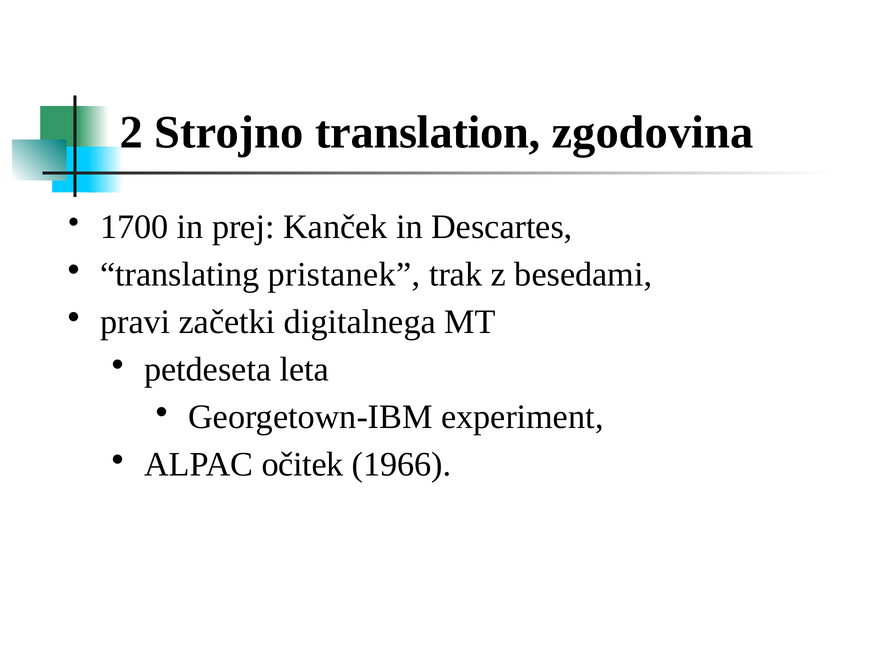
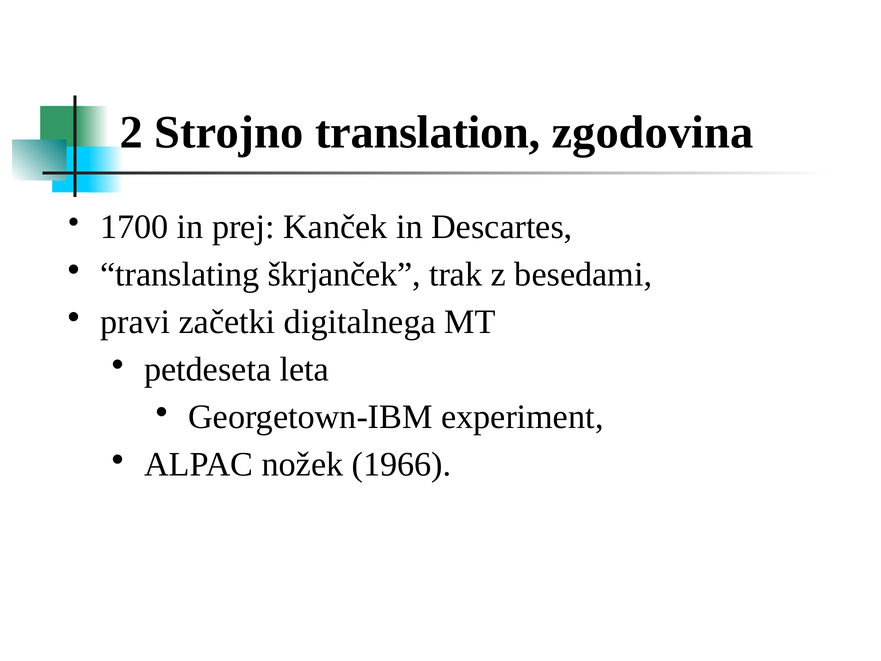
pristanek: pristanek -> škrjanček
očitek: očitek -> nožek
